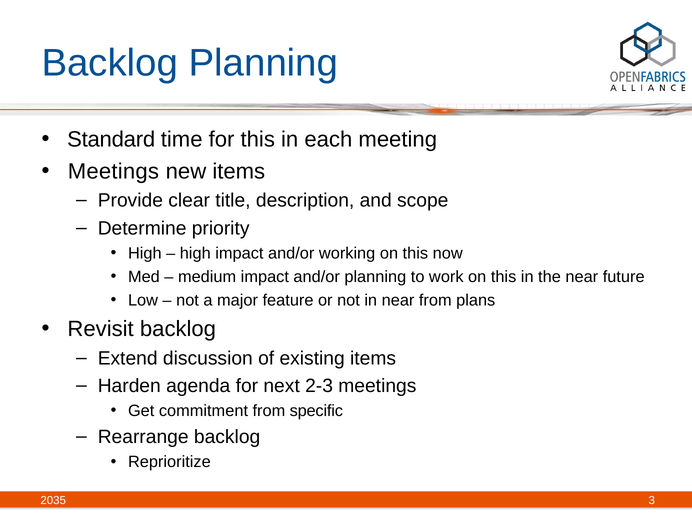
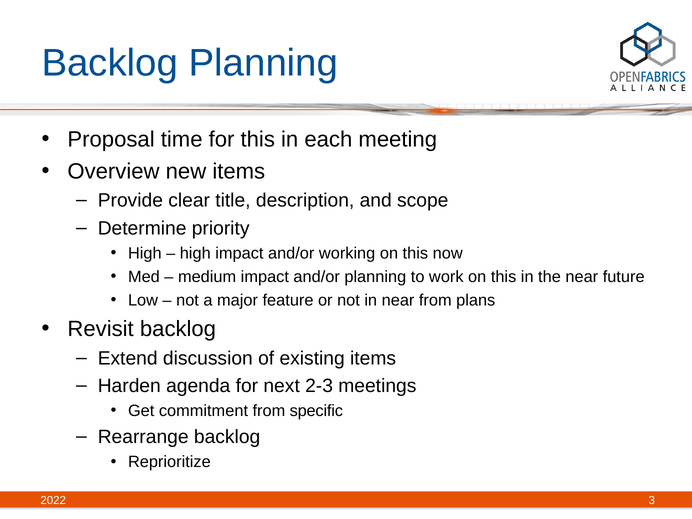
Standard: Standard -> Proposal
Meetings at (113, 171): Meetings -> Overview
2035: 2035 -> 2022
